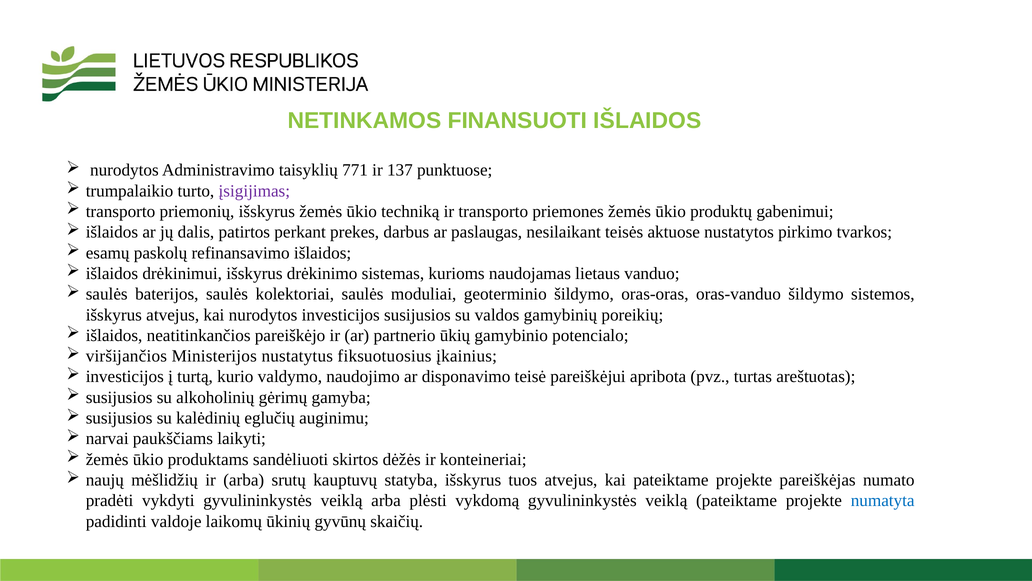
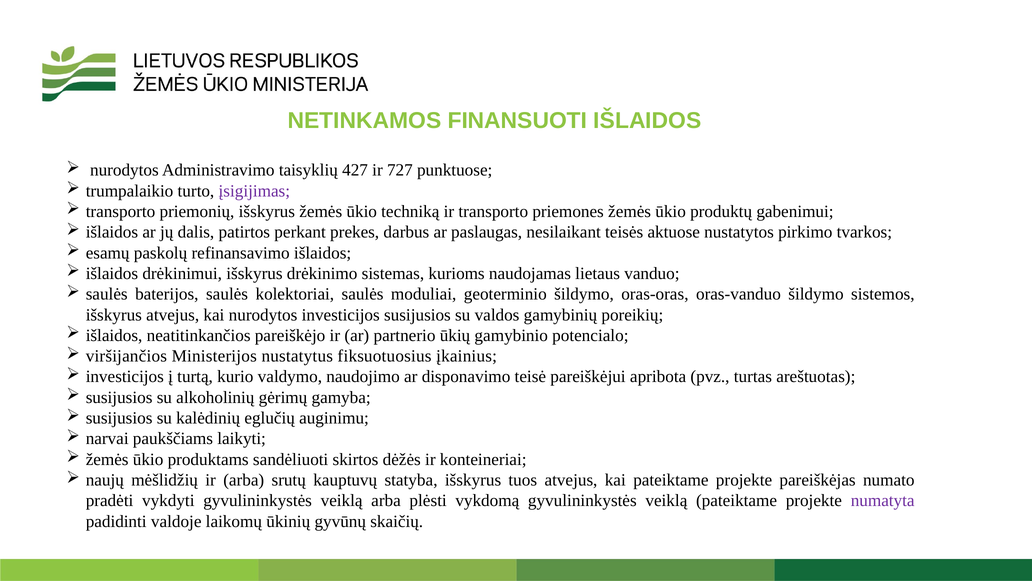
771: 771 -> 427
137: 137 -> 727
numatyta colour: blue -> purple
